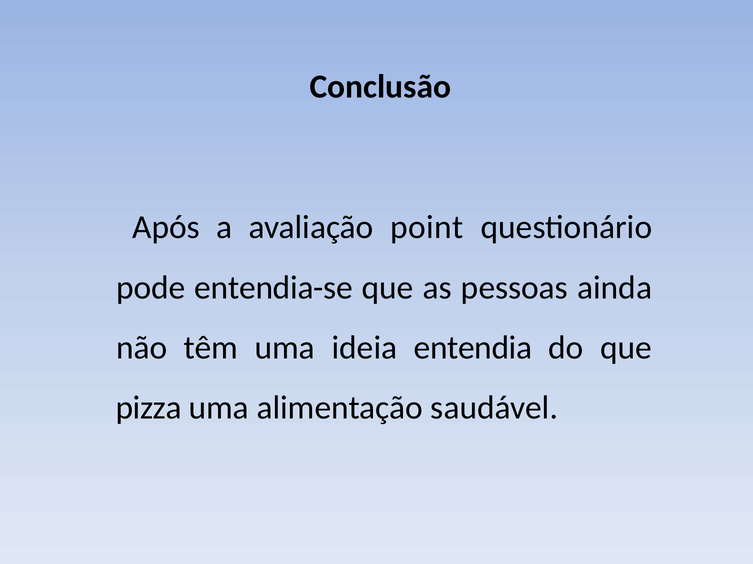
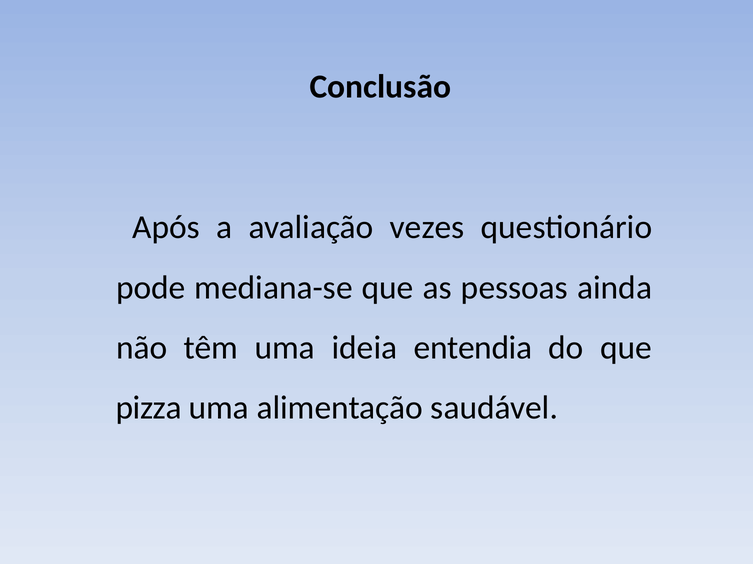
point: point -> vezes
entendia-se: entendia-se -> mediana-se
